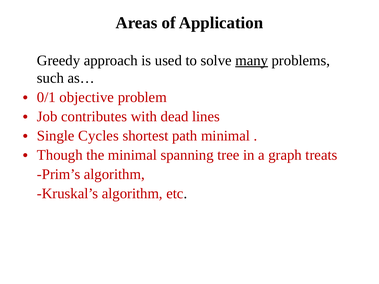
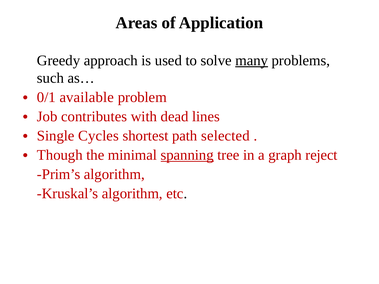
objective: objective -> available
path minimal: minimal -> selected
spanning underline: none -> present
treats: treats -> reject
